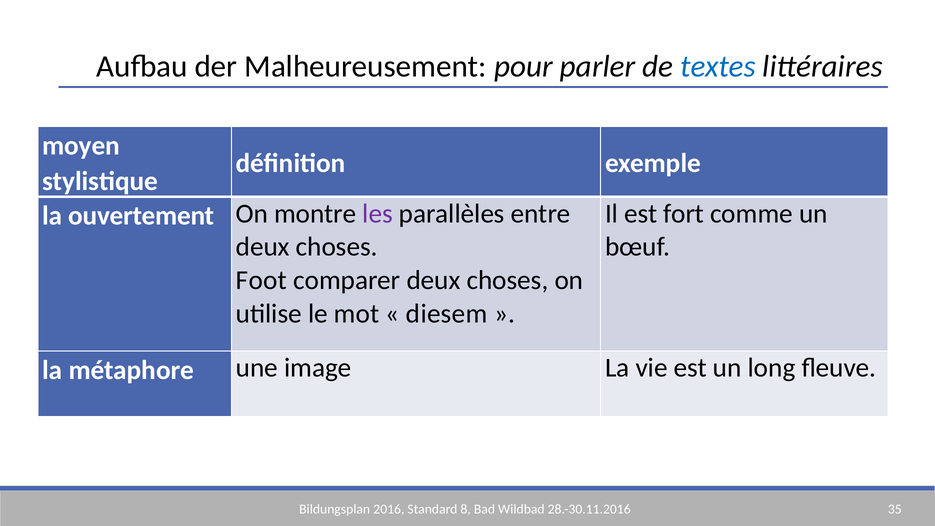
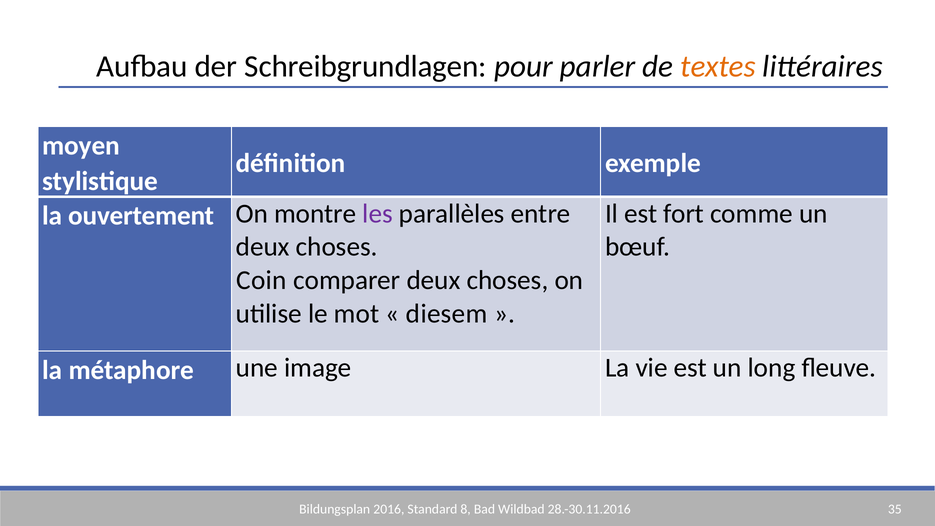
Malheureusement: Malheureusement -> Schreibgrundlagen
textes colour: blue -> orange
Foot: Foot -> Coin
